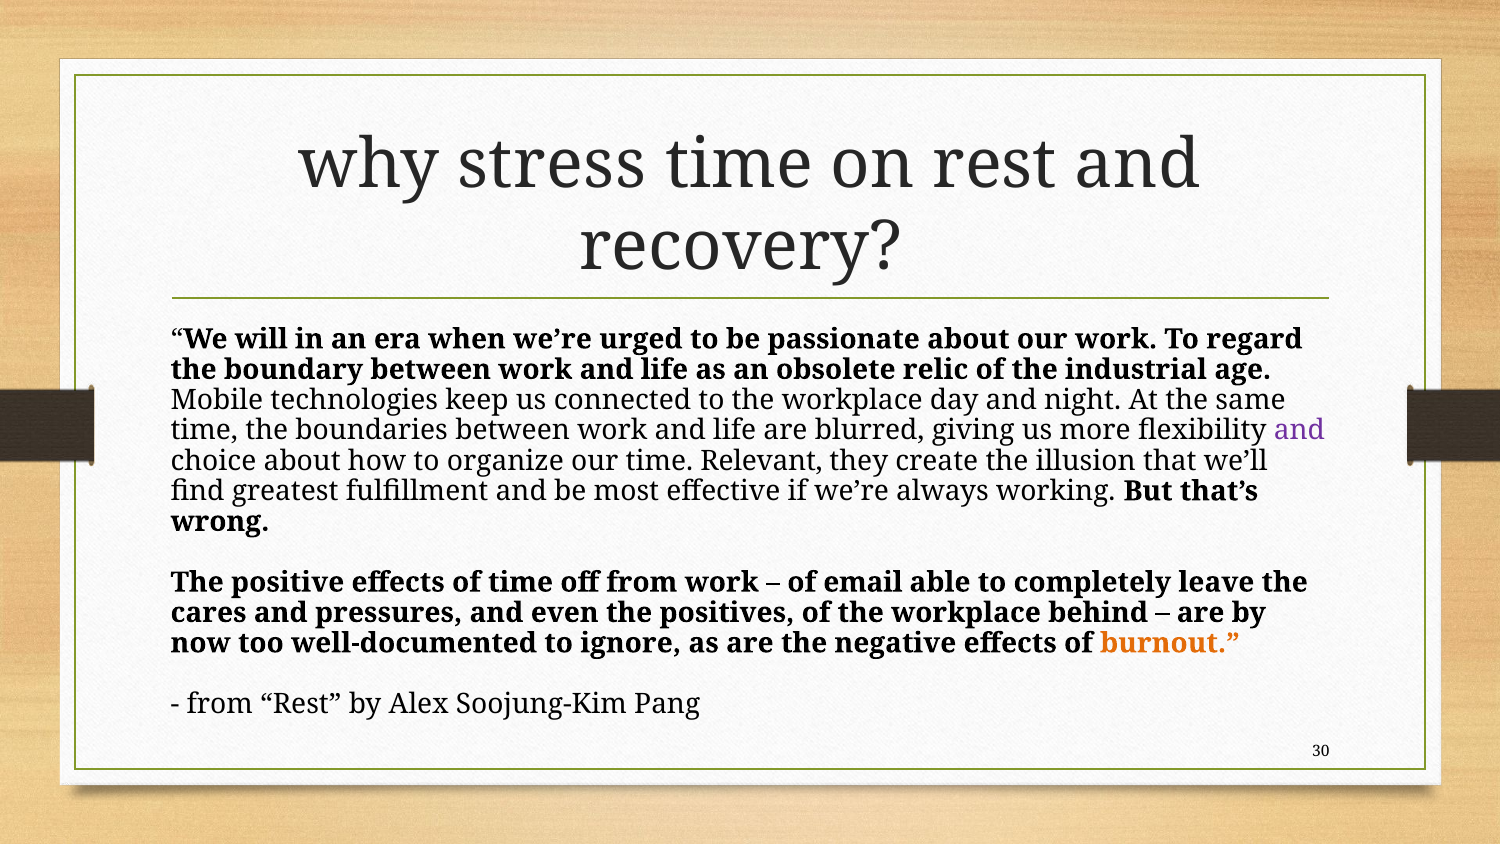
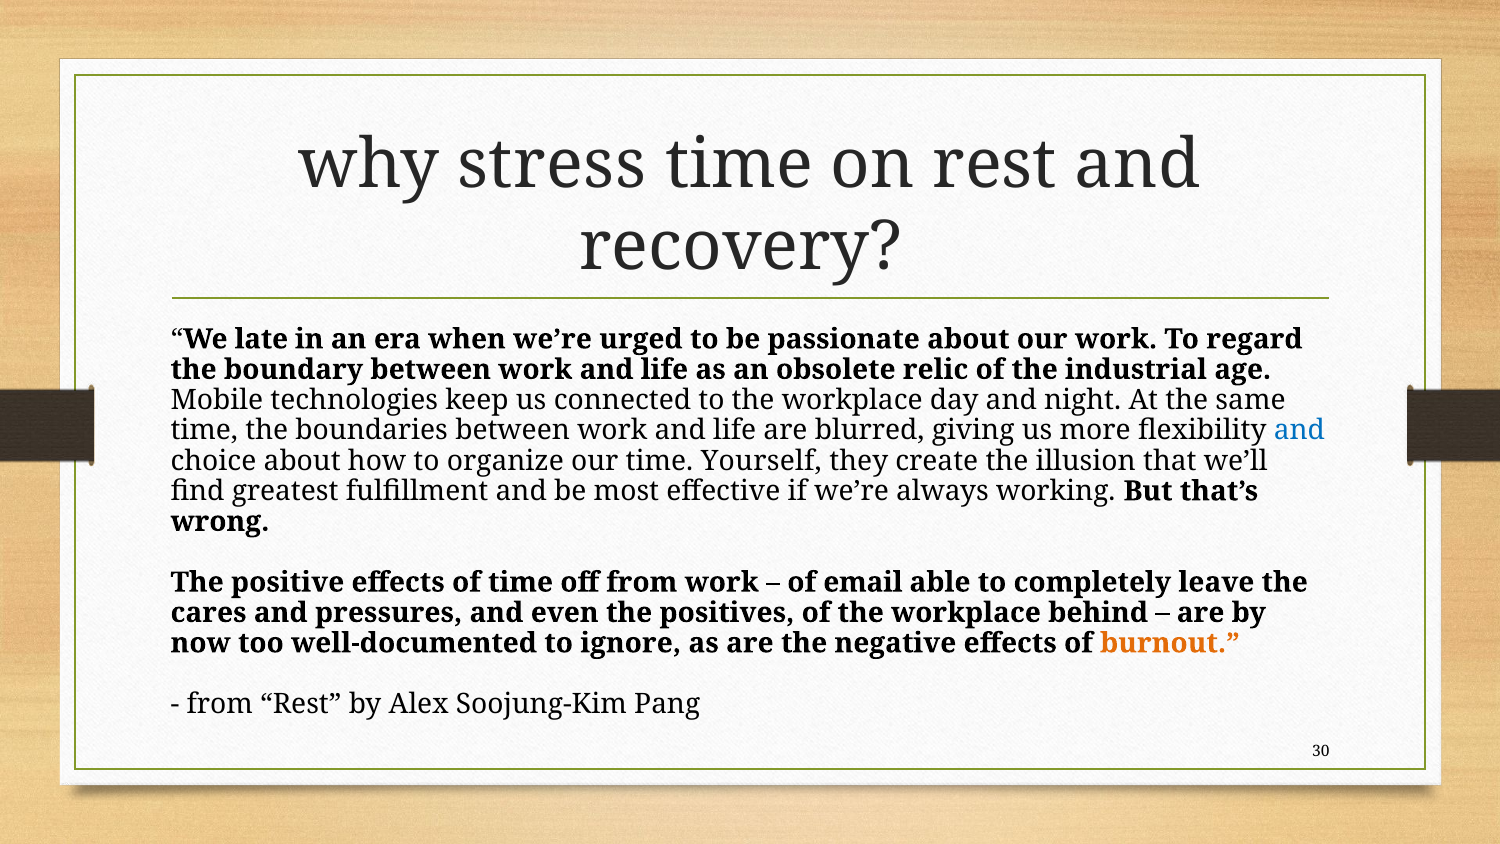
will: will -> late
and at (1299, 430) colour: purple -> blue
Relevant: Relevant -> Yourself
